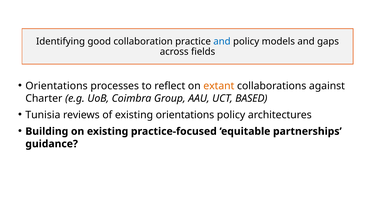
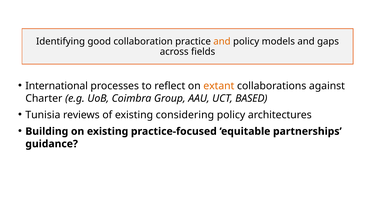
and at (222, 41) colour: blue -> orange
Orientations at (57, 86): Orientations -> International
existing orientations: orientations -> considering
